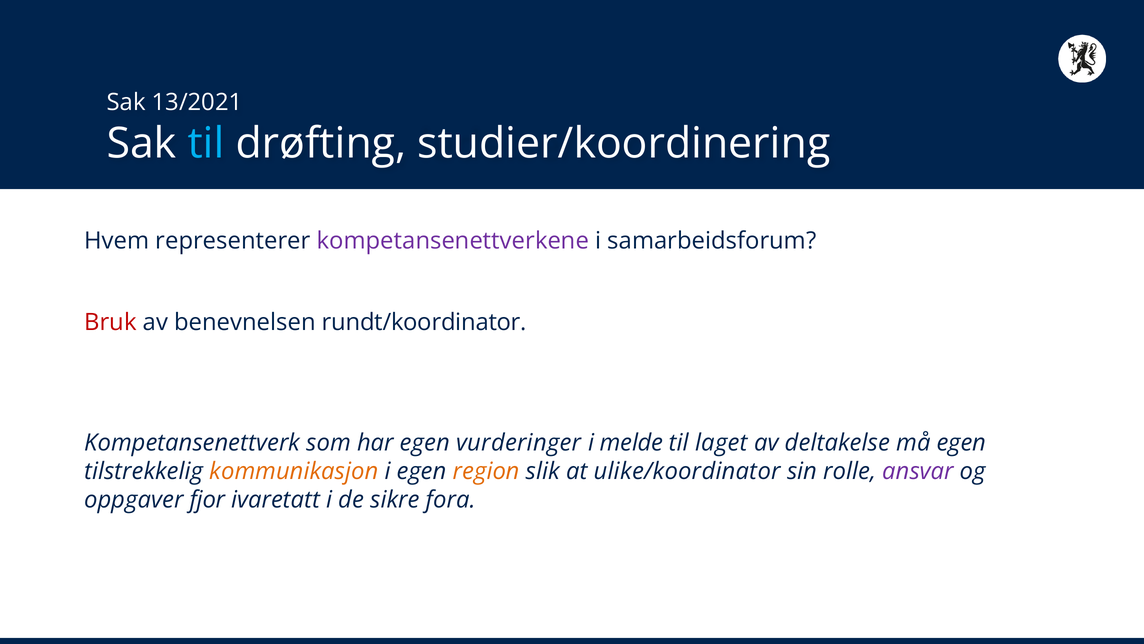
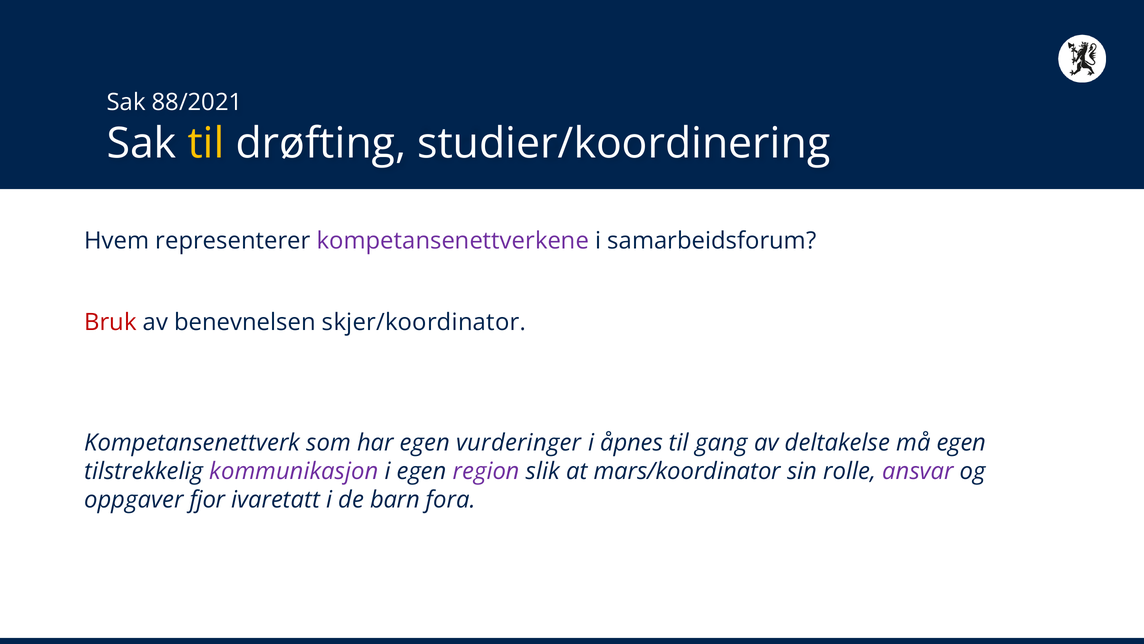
13/2021: 13/2021 -> 88/2021
til at (206, 144) colour: light blue -> yellow
rundt/koordinator: rundt/koordinator -> skjer/koordinator
melde: melde -> åpnes
laget: laget -> gang
kommunikasjon colour: orange -> purple
region colour: orange -> purple
ulike/koordinator: ulike/koordinator -> mars/koordinator
sikre: sikre -> barn
